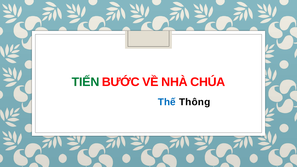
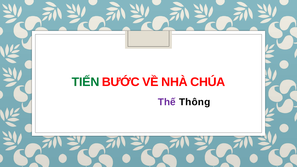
Thế colour: blue -> purple
